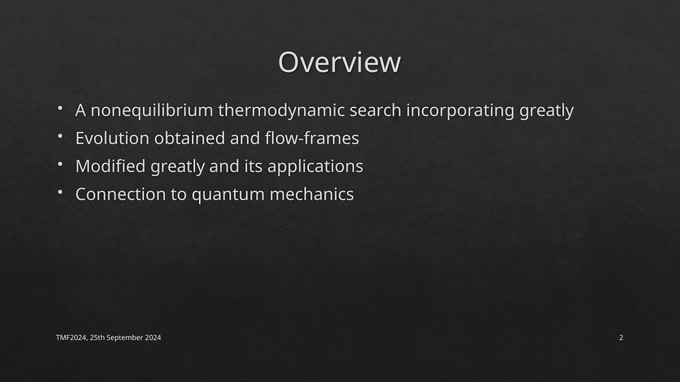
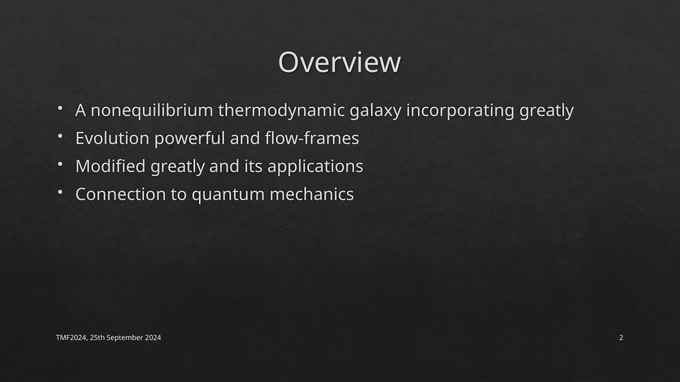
search: search -> galaxy
obtained: obtained -> powerful
